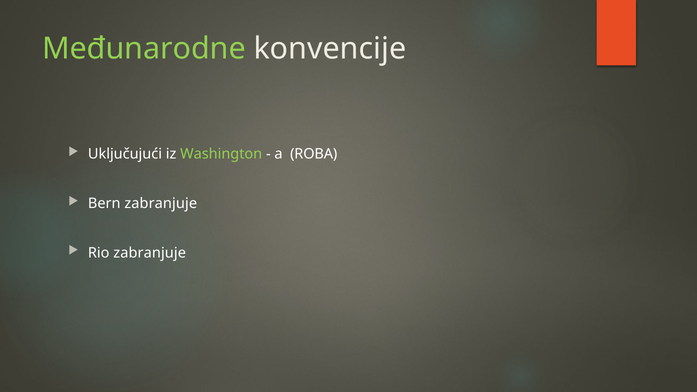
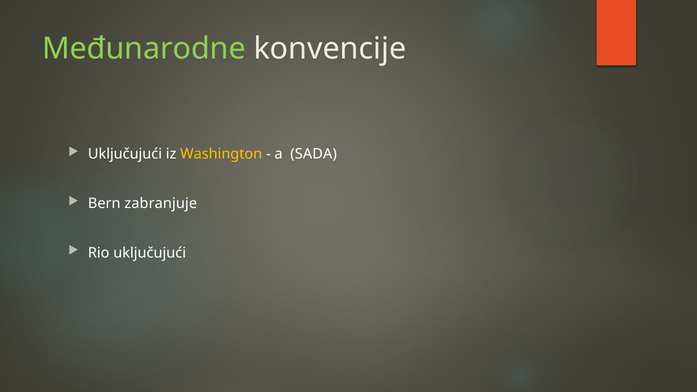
Washington colour: light green -> yellow
ROBA: ROBA -> SADA
Rio zabranjuje: zabranjuje -> uključujući
